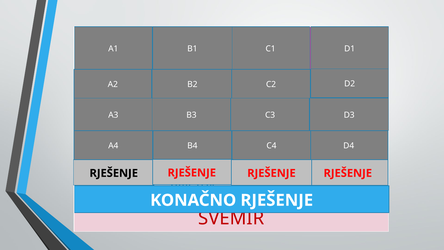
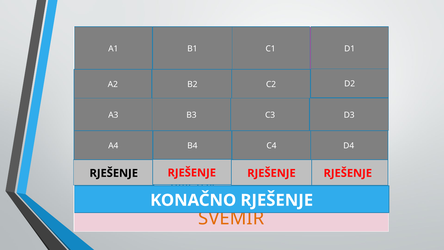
SVEMIR colour: red -> orange
